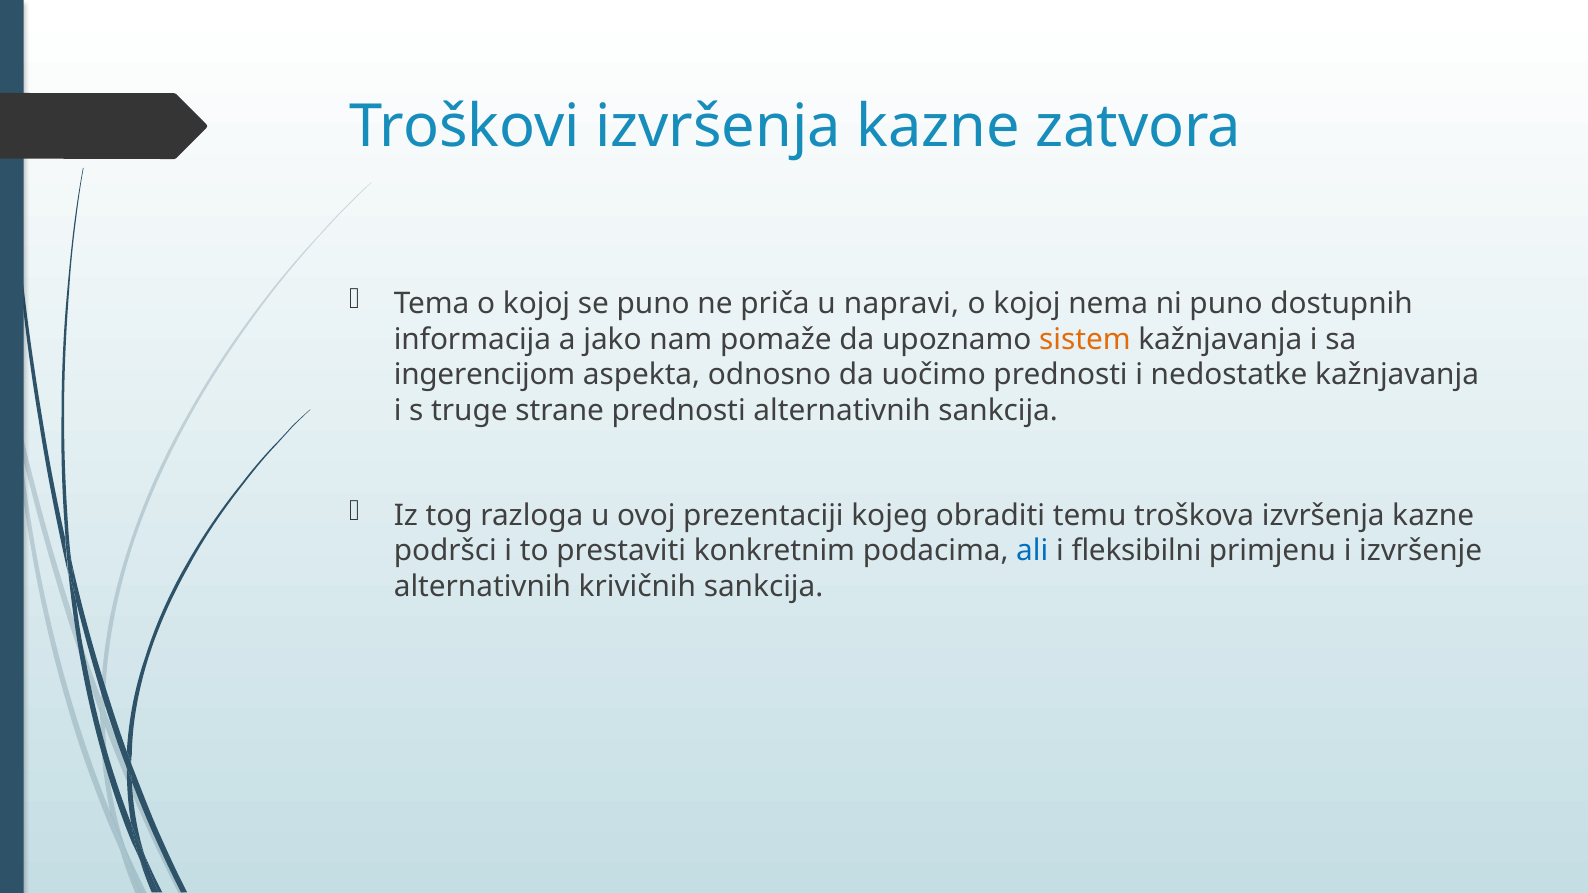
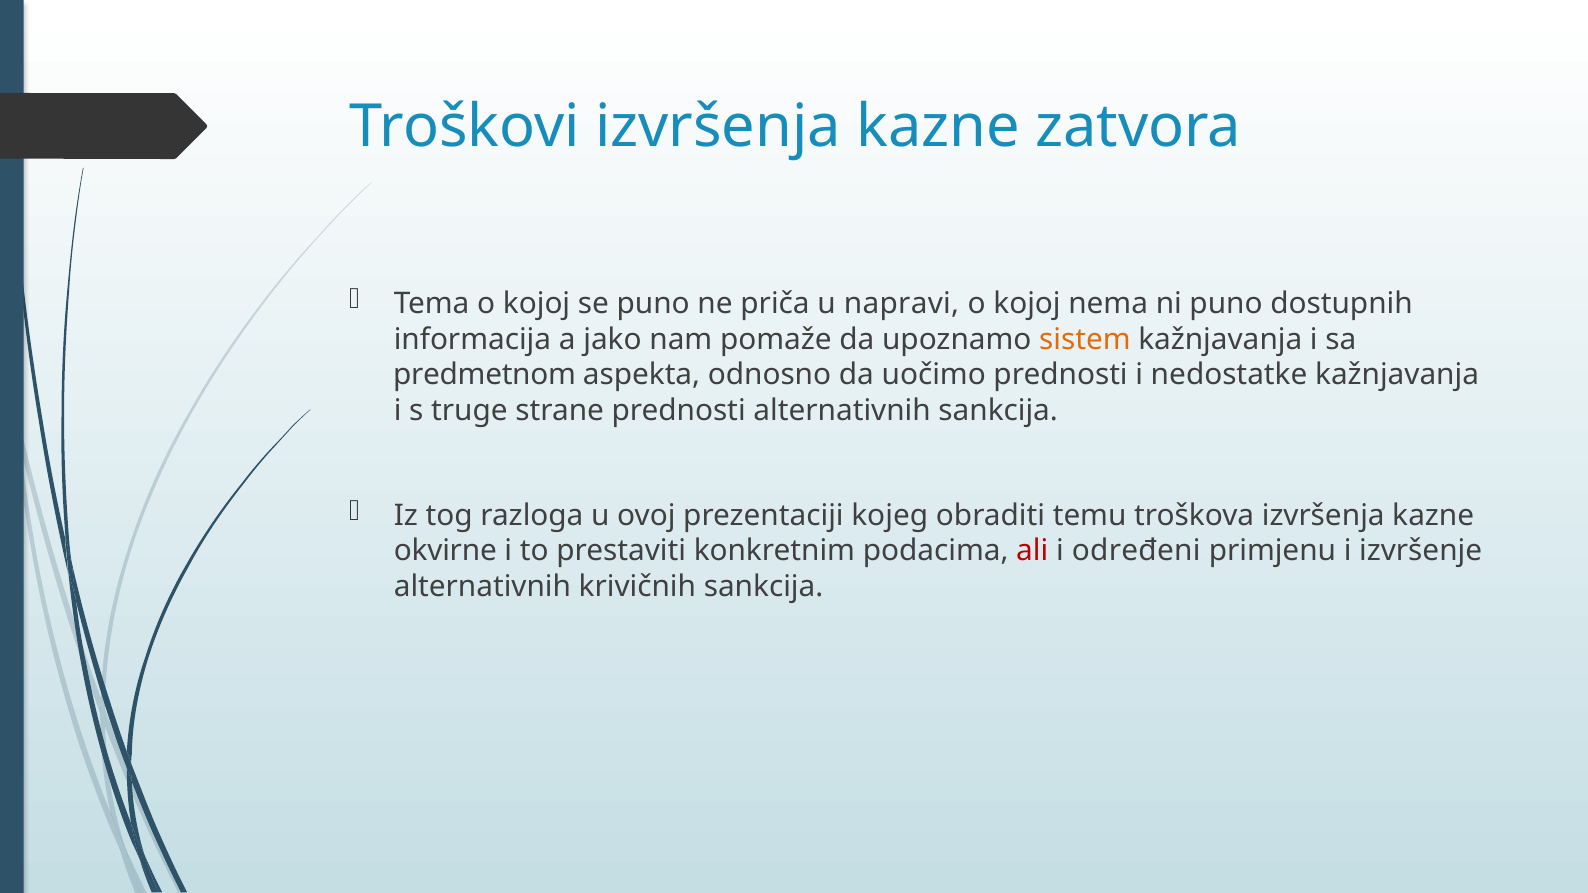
ingerencijom: ingerencijom -> predmetnom
podršci: podršci -> okvirne
ali colour: blue -> red
fleksibilni: fleksibilni -> određeni
